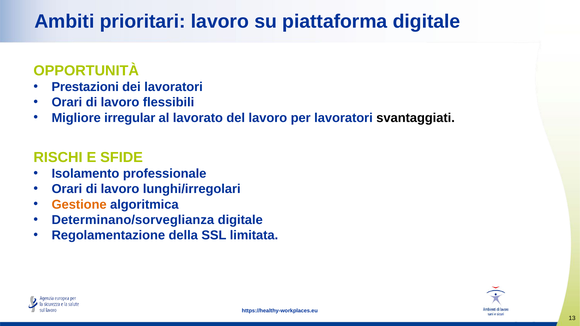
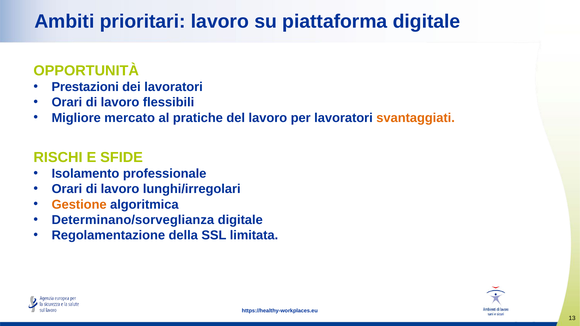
irregular: irregular -> mercato
lavorato: lavorato -> pratiche
svantaggiati colour: black -> orange
